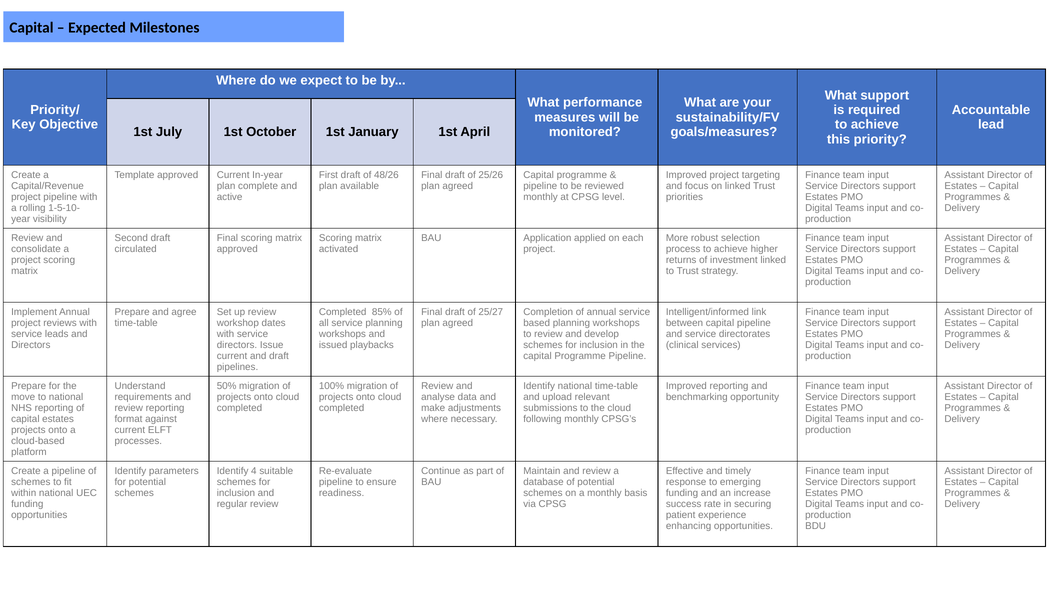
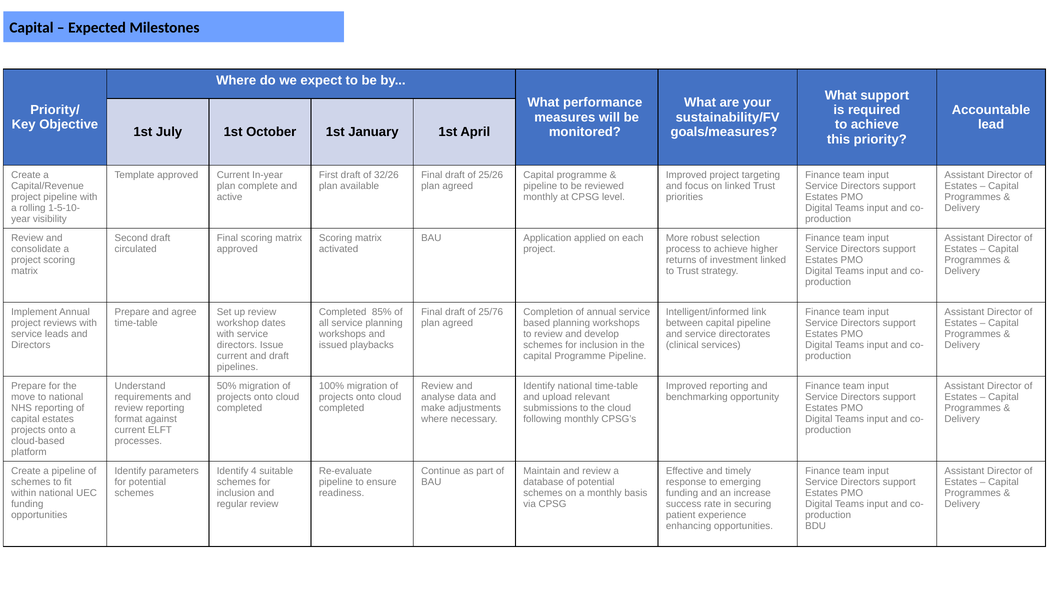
48/26: 48/26 -> 32/26
25/27: 25/27 -> 25/76
